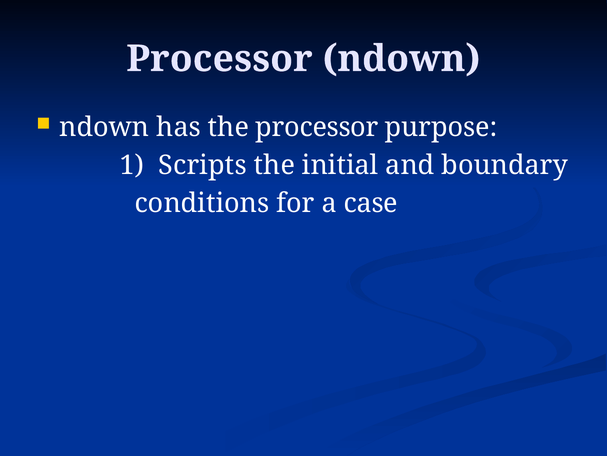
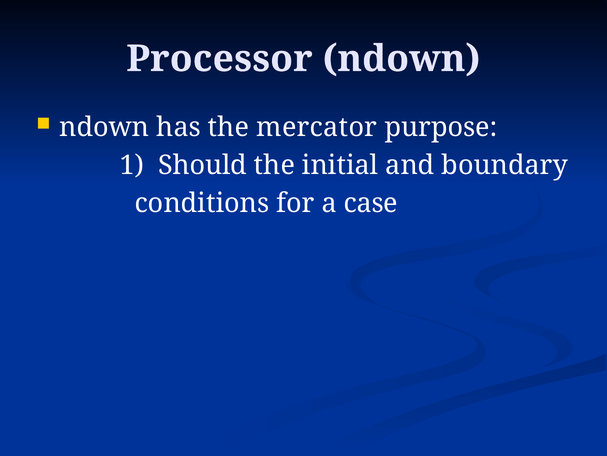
the processor: processor -> mercator
Scripts: Scripts -> Should
